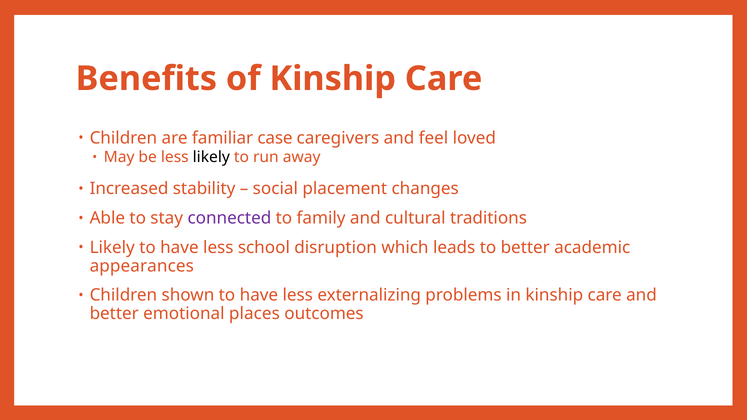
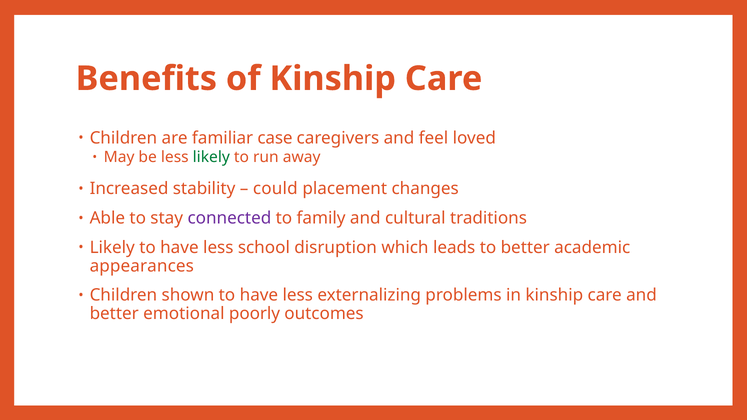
likely at (211, 157) colour: black -> green
social: social -> could
places: places -> poorly
